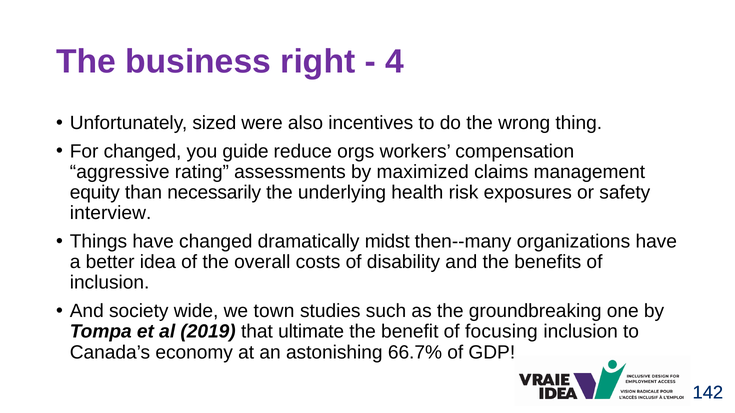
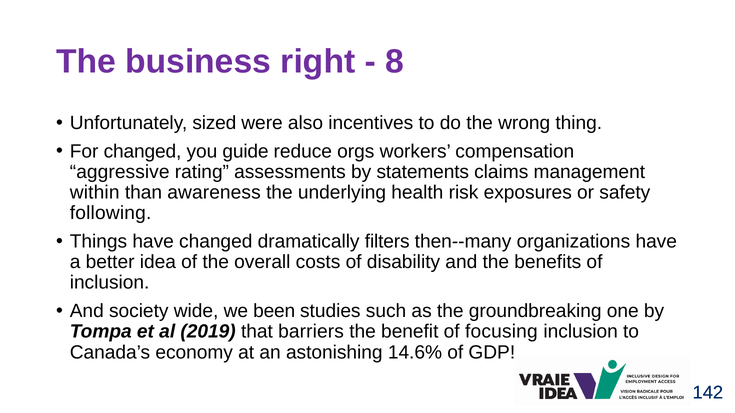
4: 4 -> 8
maximized: maximized -> statements
equity: equity -> within
necessarily: necessarily -> awareness
interview: interview -> following
midst: midst -> filters
town: town -> been
ultimate: ultimate -> barriers
66.7%: 66.7% -> 14.6%
